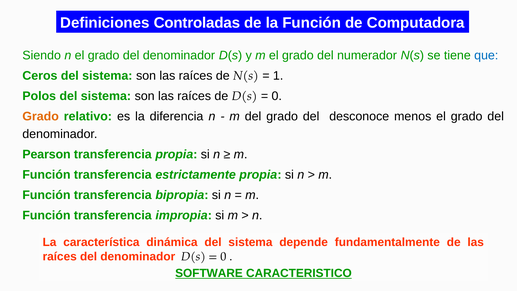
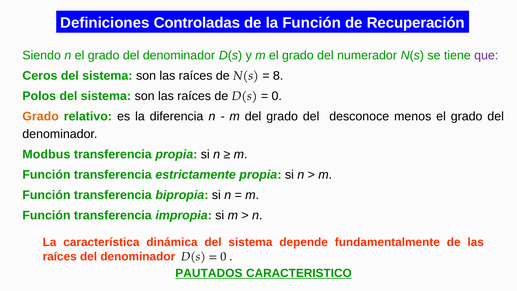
Computadora: Computadora -> Recuperación
que colour: blue -> purple
1: 1 -> 8
Pearson: Pearson -> Modbus
SOFTWARE: SOFTWARE -> PAUTADOS
